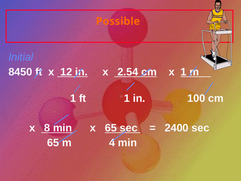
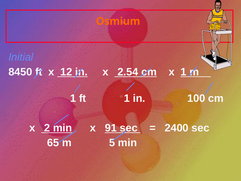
Possible: Possible -> Osmium
8: 8 -> 2
x 65: 65 -> 91
4: 4 -> 5
